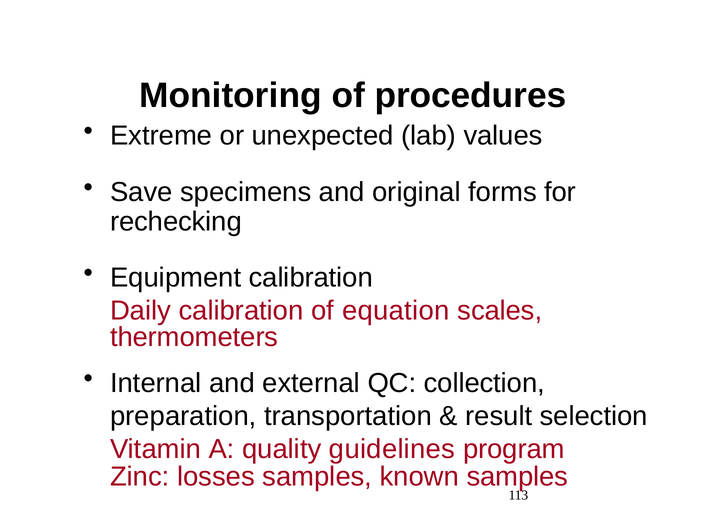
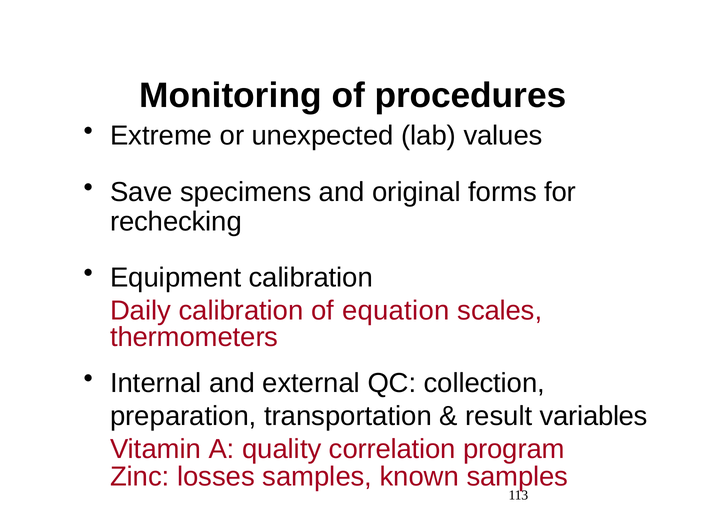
selection: selection -> variables
guidelines: guidelines -> correlation
